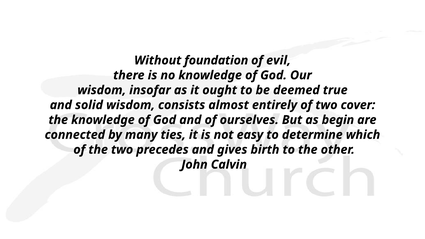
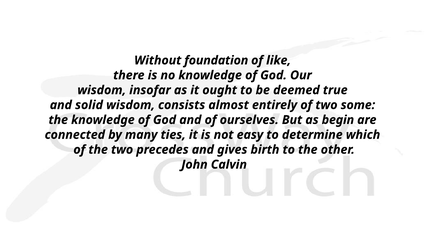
evil: evil -> like
cover: cover -> some
